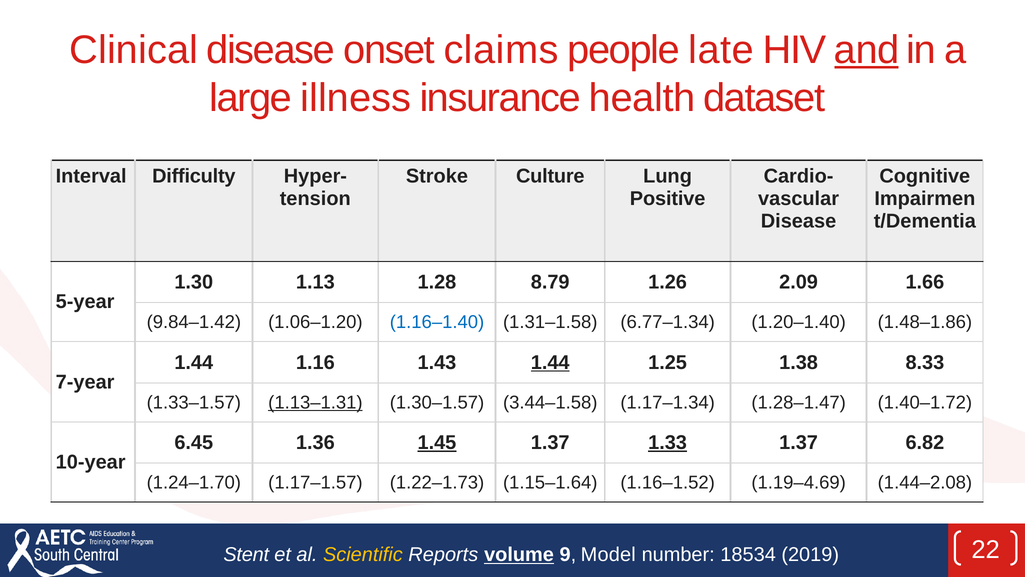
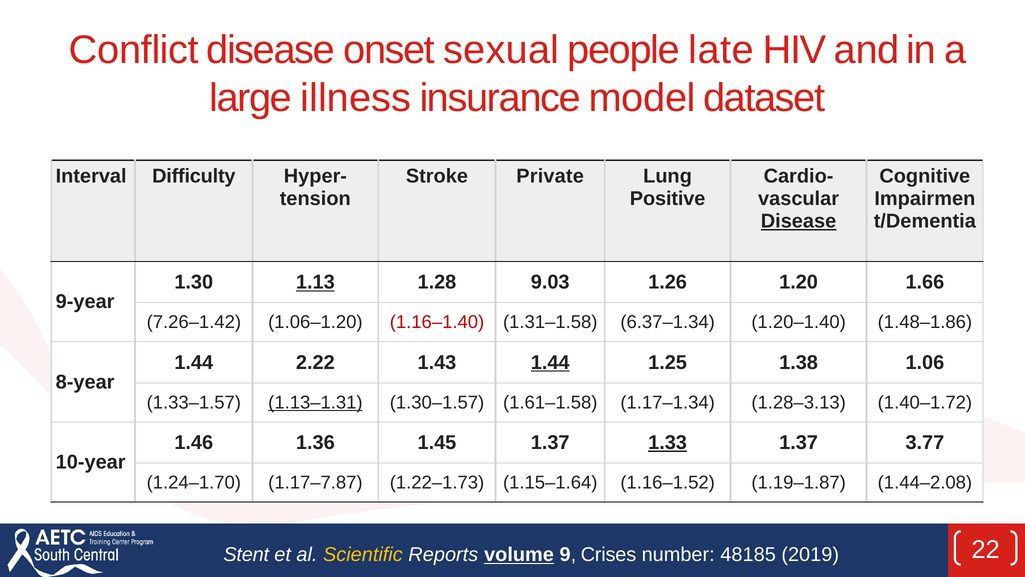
Clinical: Clinical -> Conflict
claims: claims -> sexual
and underline: present -> none
health: health -> model
Culture: Culture -> Private
Disease at (799, 221) underline: none -> present
1.13 underline: none -> present
8.79: 8.79 -> 9.03
2.09: 2.09 -> 1.20
5-year: 5-year -> 9-year
9.84–1.42: 9.84–1.42 -> 7.26–1.42
1.16–1.40 colour: blue -> red
6.77–1.34: 6.77–1.34 -> 6.37–1.34
1.16: 1.16 -> 2.22
8.33: 8.33 -> 1.06
7-year: 7-year -> 8-year
3.44–1.58: 3.44–1.58 -> 1.61–1.58
1.28–1.47: 1.28–1.47 -> 1.28–3.13
6.45: 6.45 -> 1.46
1.45 underline: present -> none
6.82: 6.82 -> 3.77
1.17–1.57: 1.17–1.57 -> 1.17–7.87
1.19–4.69: 1.19–4.69 -> 1.19–1.87
Model: Model -> Crises
18534: 18534 -> 48185
